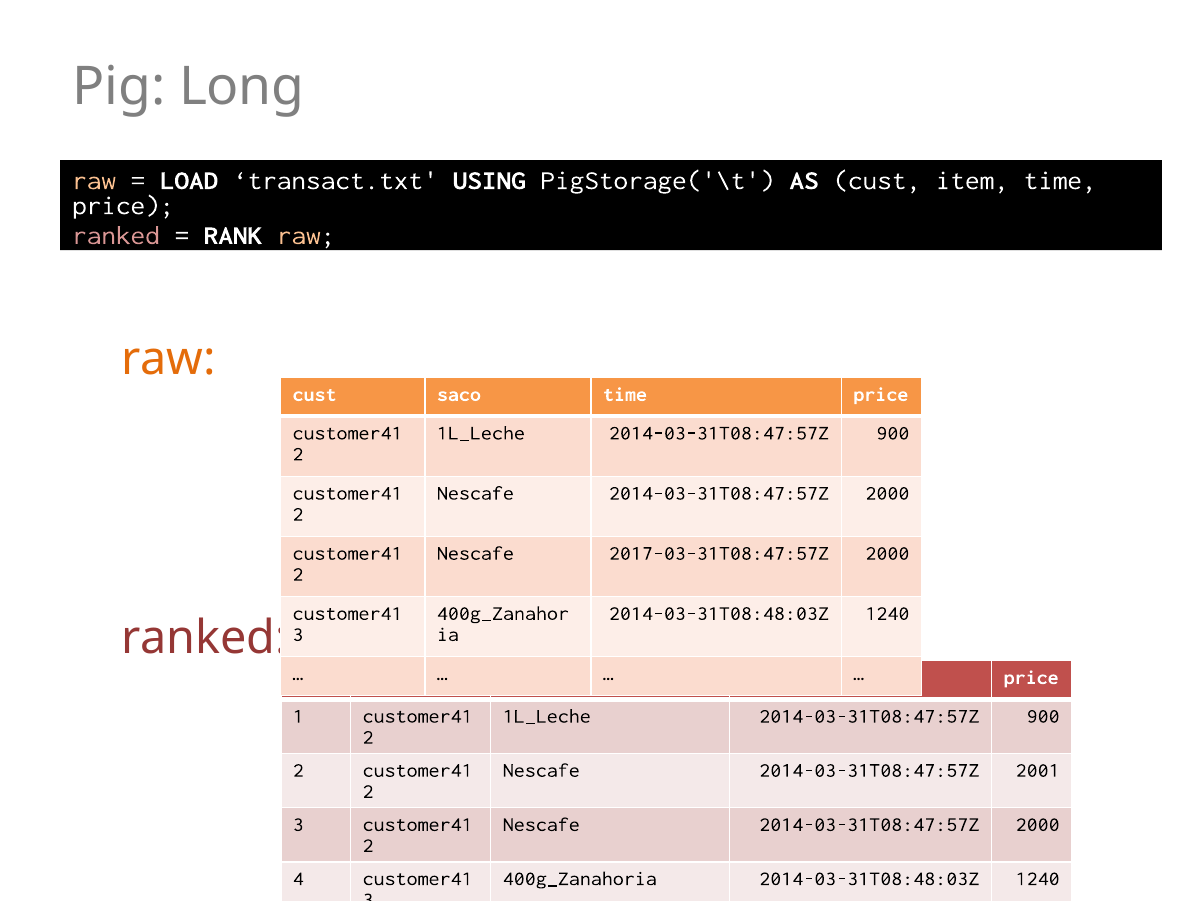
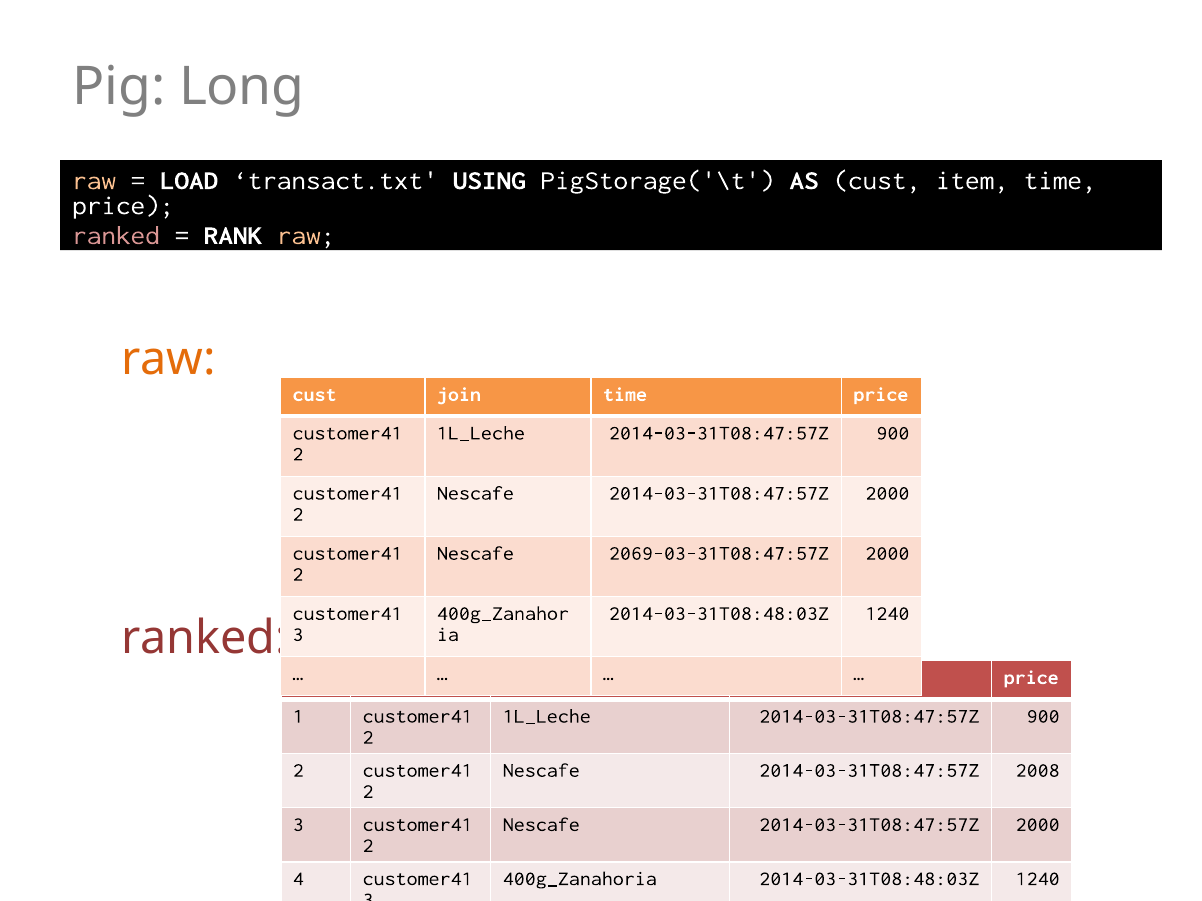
saco: saco -> join
2017-03-31T08:47:57Z: 2017-03-31T08:47:57Z -> 2069-03-31T08:47:57Z
2001: 2001 -> 2008
